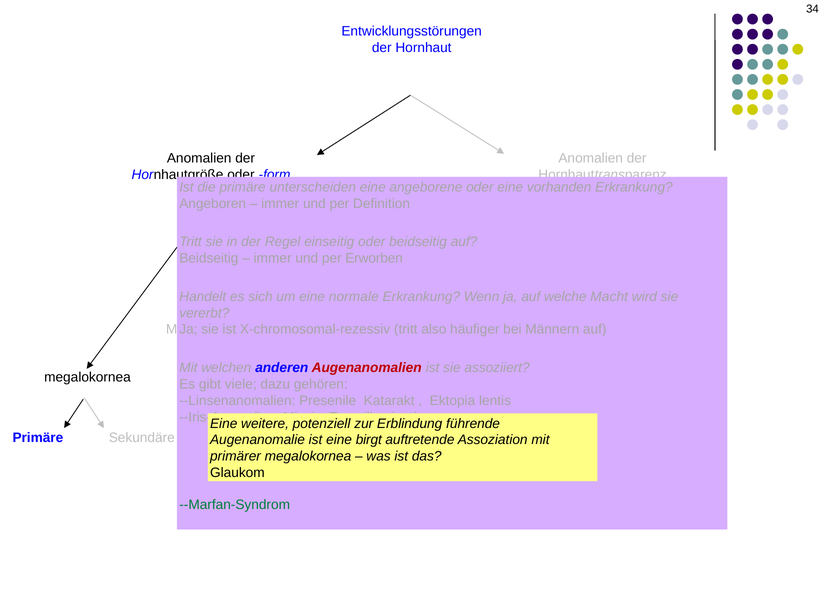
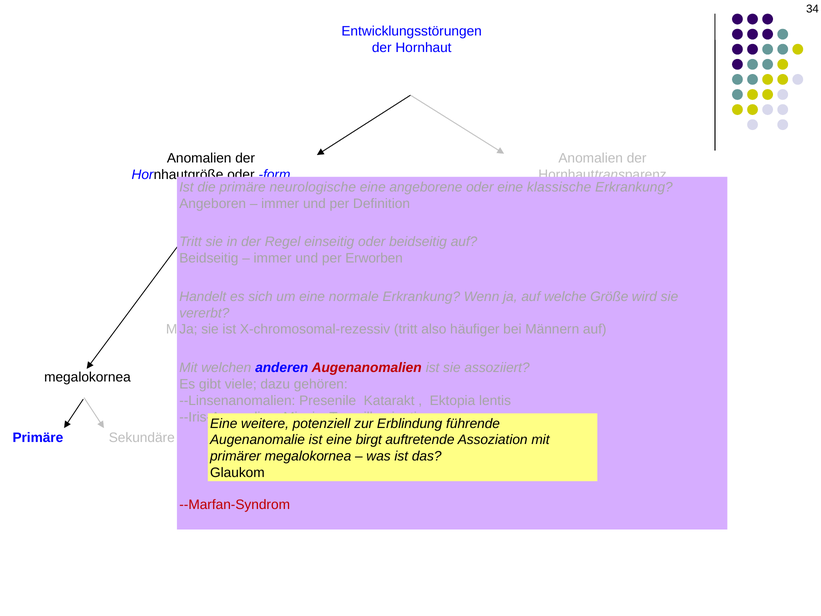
unterscheiden: unterscheiden -> neurologische
vorhanden: vorhanden -> klassische
Macht: Macht -> Größe
--Marfan-Syndrom colour: green -> red
